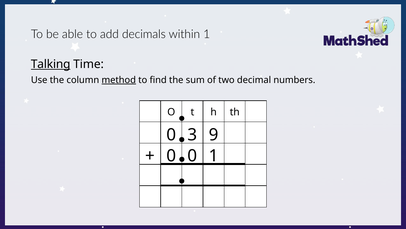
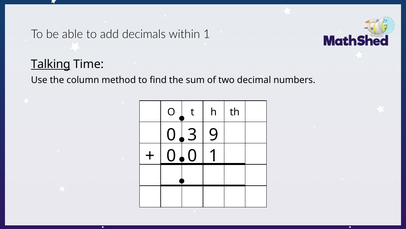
method underline: present -> none
